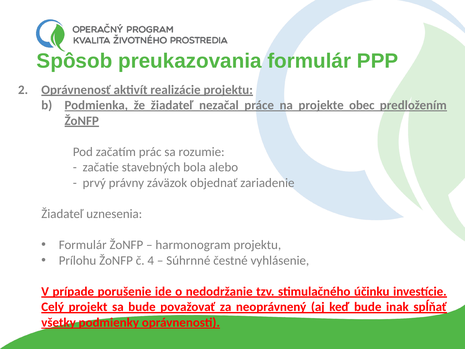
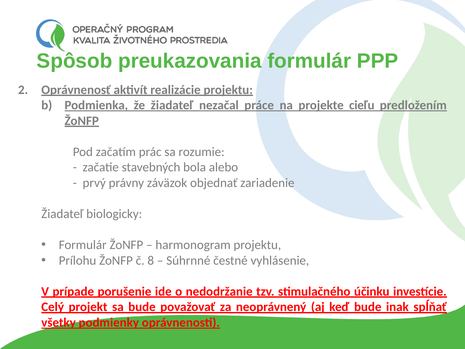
obec: obec -> cieľu
uznesenia: uznesenia -> biologicky
4: 4 -> 8
